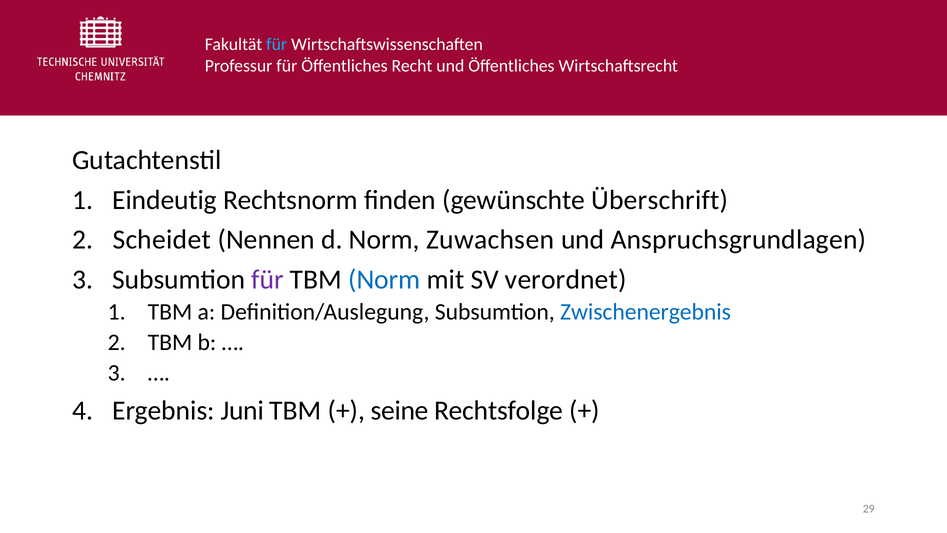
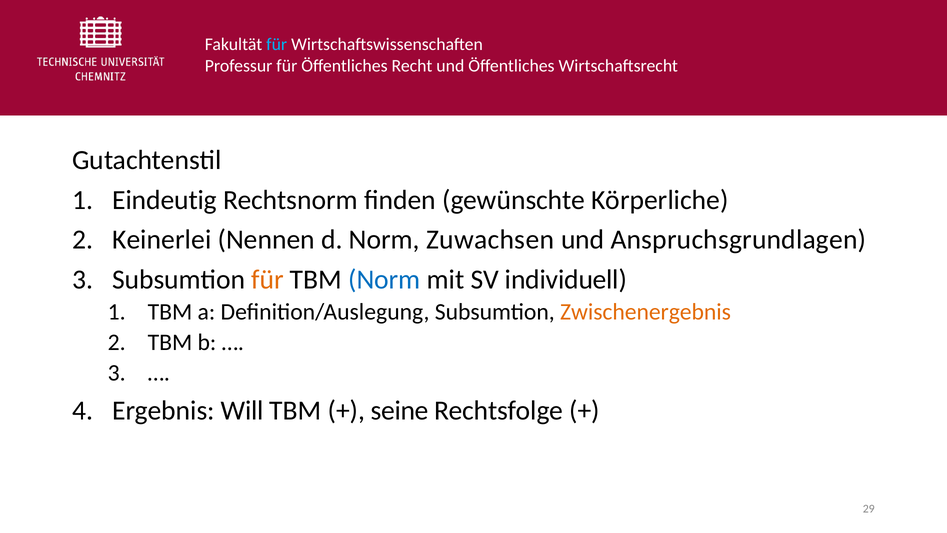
Überschrift: Überschrift -> Körperliche
Scheidet: Scheidet -> Keinerlei
für at (268, 279) colour: purple -> orange
verordnet: verordnet -> individuell
Zwischenergebnis colour: blue -> orange
Juni: Juni -> Will
